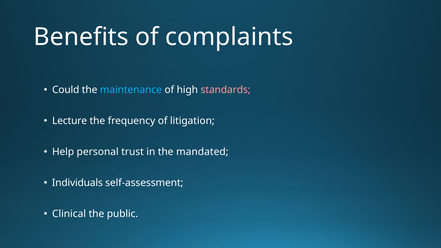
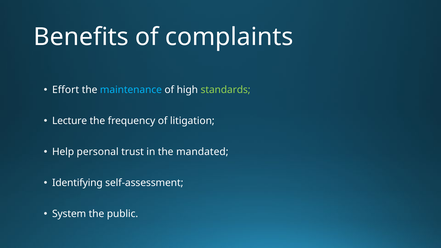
Could: Could -> Effort
standards colour: pink -> light green
Individuals: Individuals -> Identifying
Clinical: Clinical -> System
